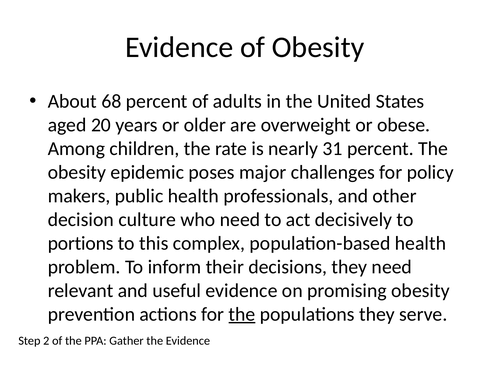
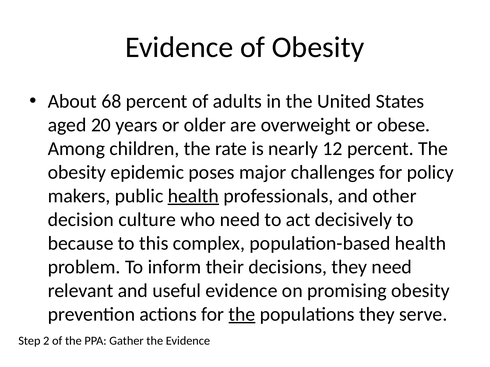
31: 31 -> 12
health at (193, 196) underline: none -> present
portions: portions -> because
